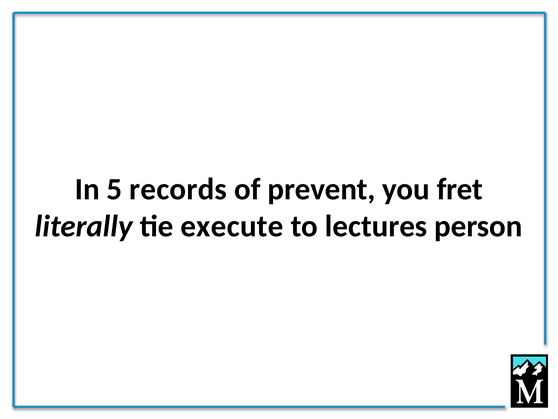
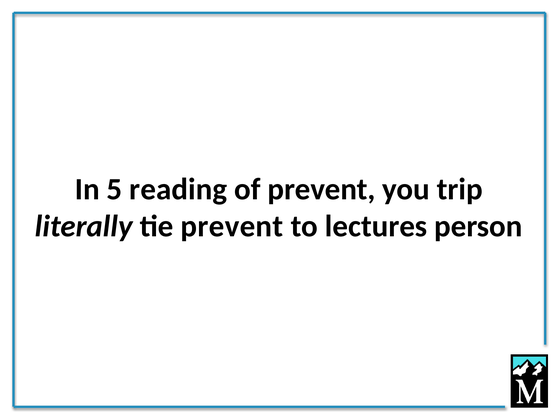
records: records -> reading
fret: fret -> trip
tie execute: execute -> prevent
